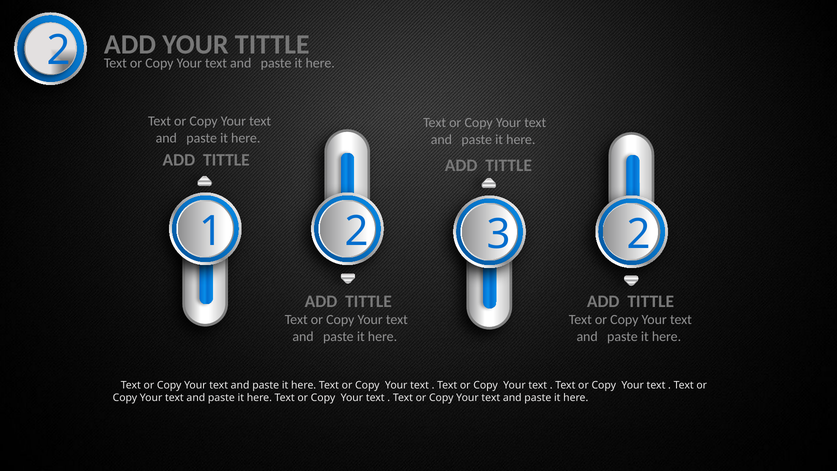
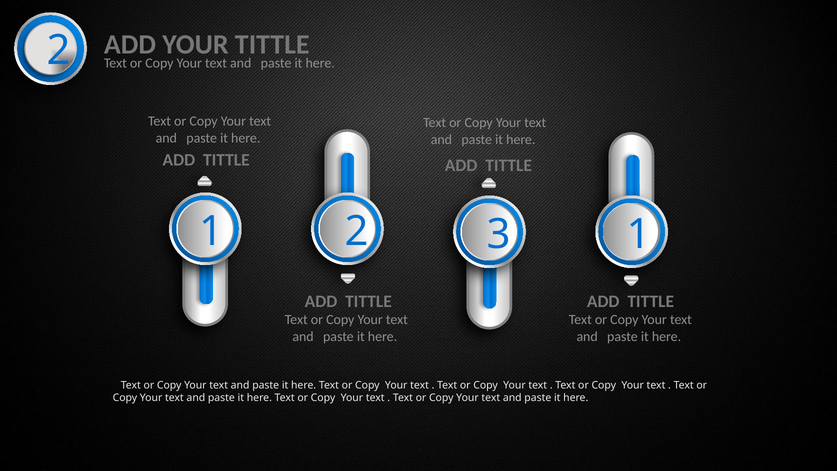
3 2: 2 -> 1
